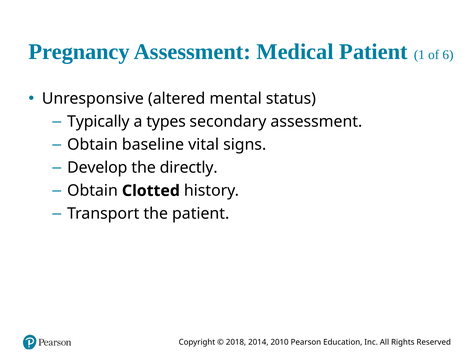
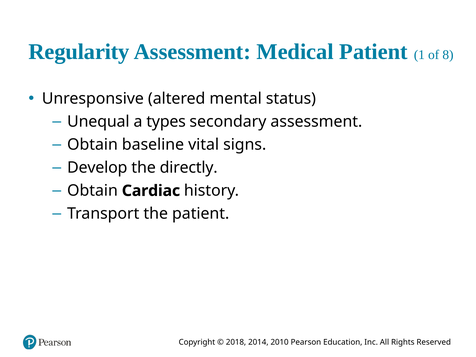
Pregnancy: Pregnancy -> Regularity
6: 6 -> 8
Typically: Typically -> Unequal
Clotted: Clotted -> Cardiac
